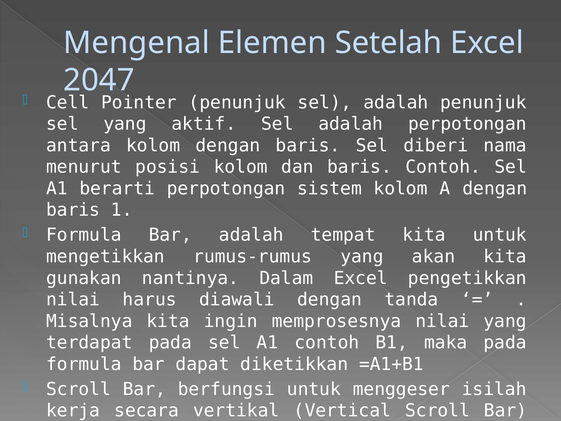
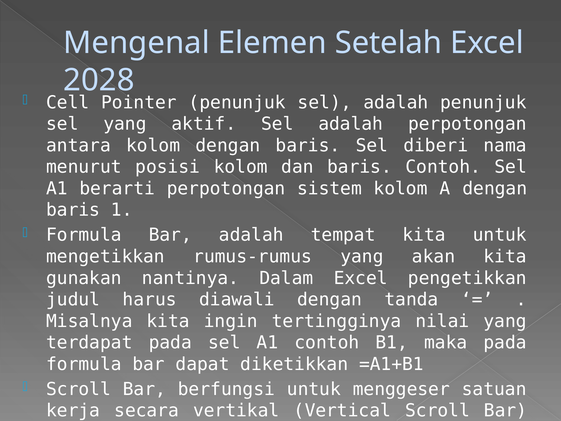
2047: 2047 -> 2028
nilai at (73, 299): nilai -> judul
memprosesnya: memprosesnya -> tertingginya
isilah: isilah -> satuan
